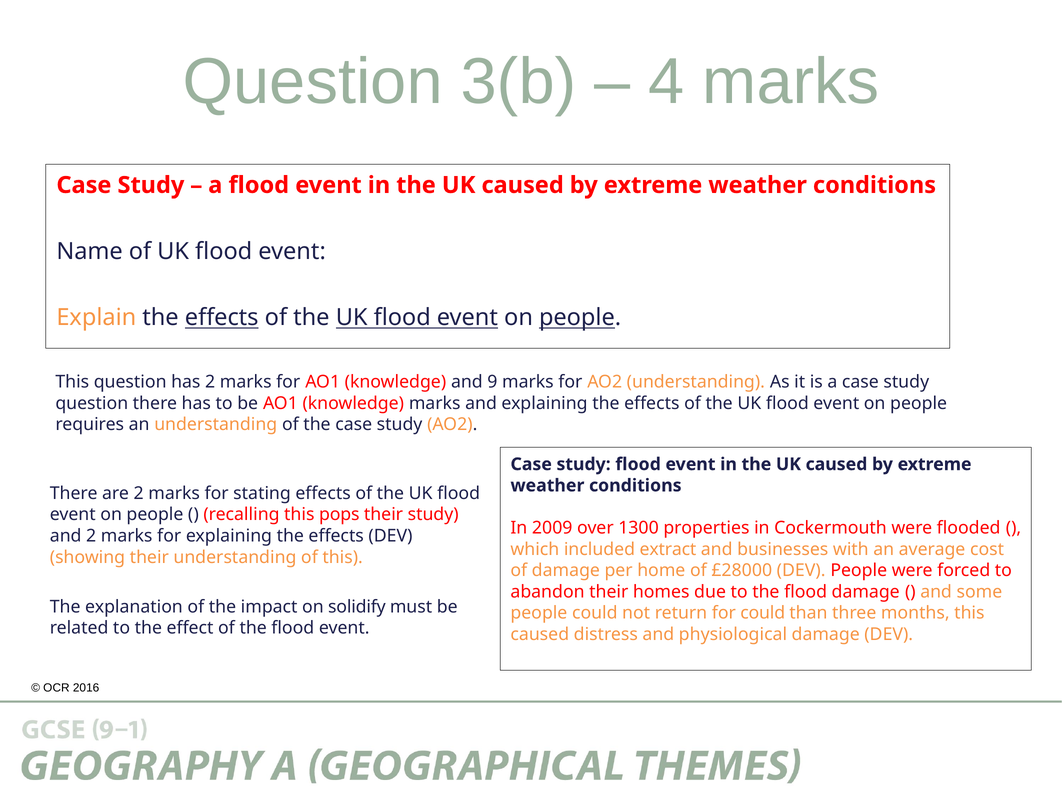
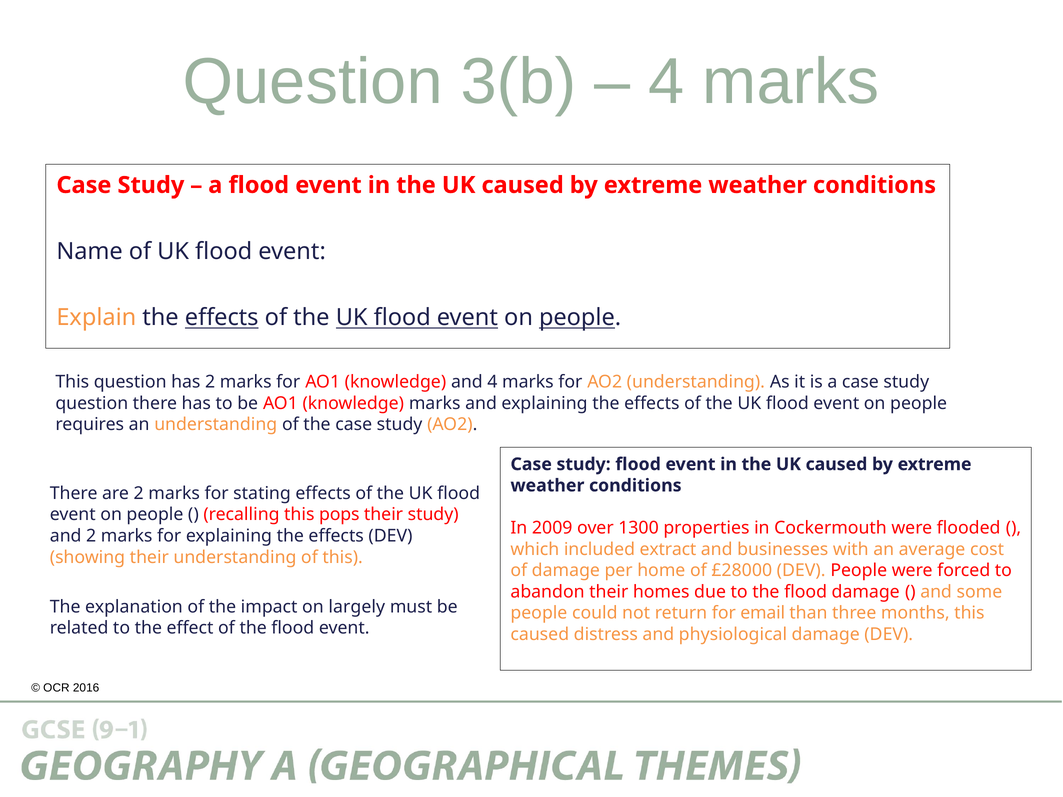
and 9: 9 -> 4
solidify: solidify -> largely
for could: could -> email
